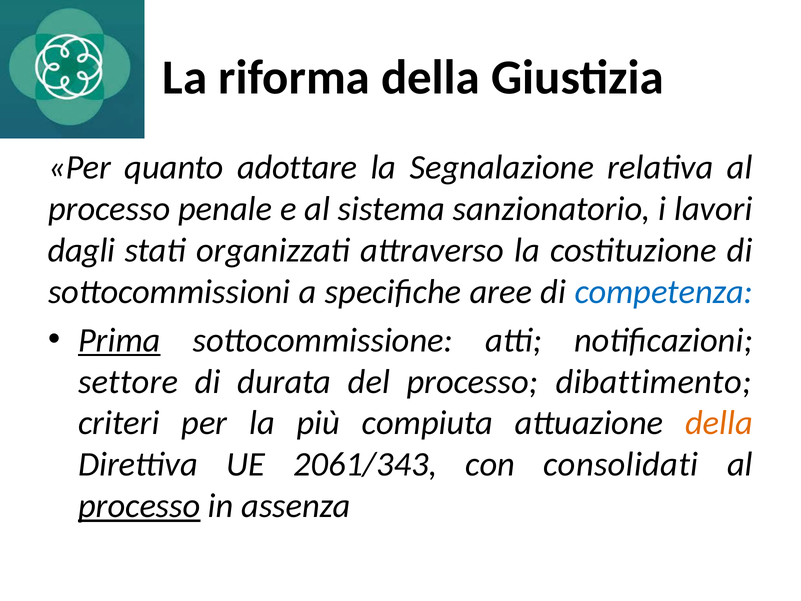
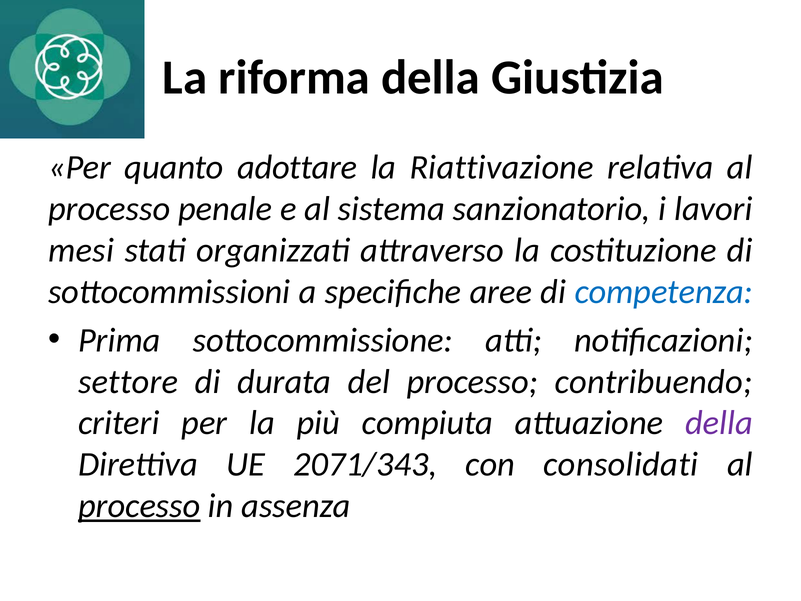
Segnalazione: Segnalazione -> Riattivazione
dagli: dagli -> mesi
Prima underline: present -> none
dibattimento: dibattimento -> contribuendo
della at (719, 423) colour: orange -> purple
2061/343: 2061/343 -> 2071/343
